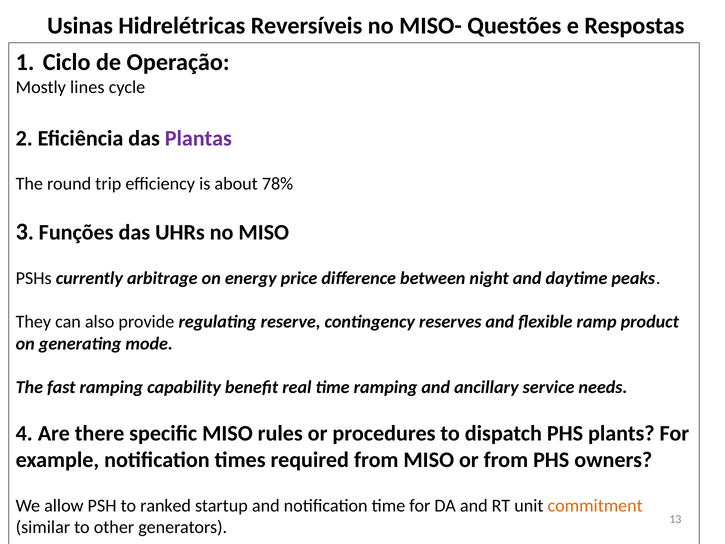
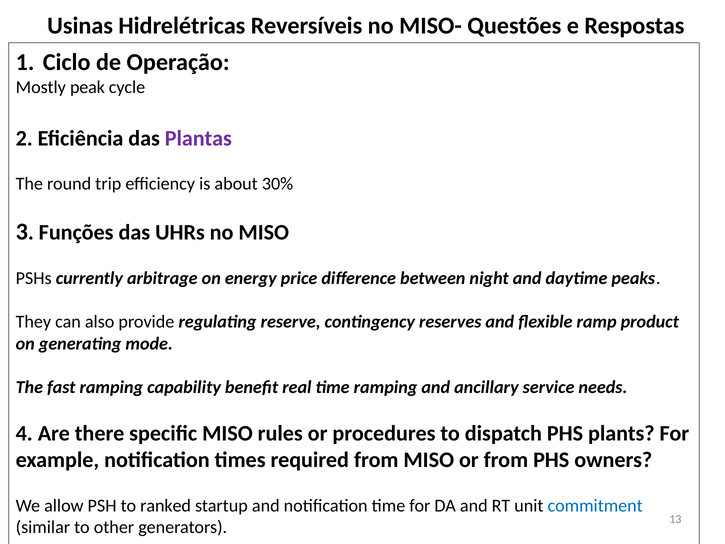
lines: lines -> peak
78%: 78% -> 30%
commitment colour: orange -> blue
